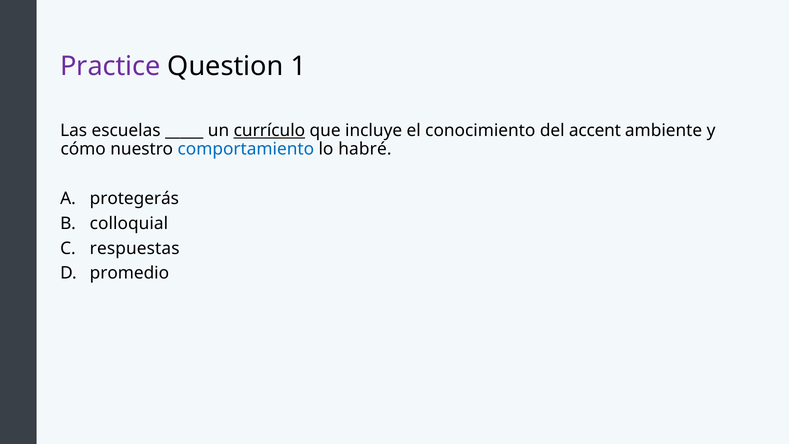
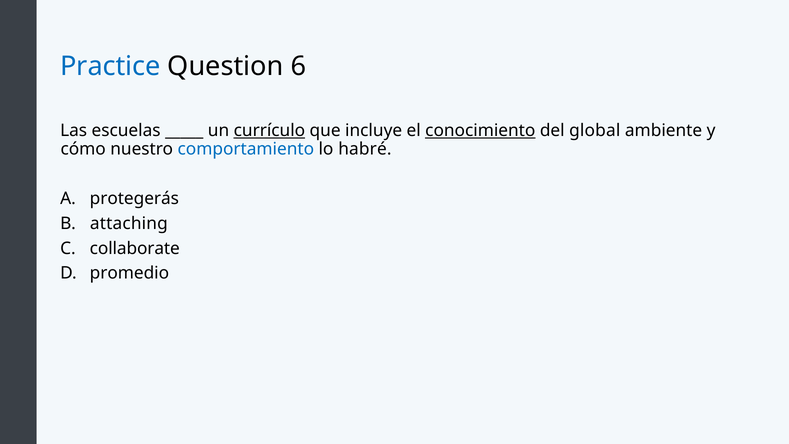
Practice colour: purple -> blue
1: 1 -> 6
conocimiento underline: none -> present
accent: accent -> global
colloquial: colloquial -> attaching
respuestas: respuestas -> collaborate
